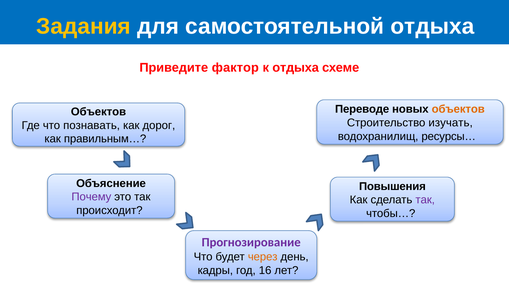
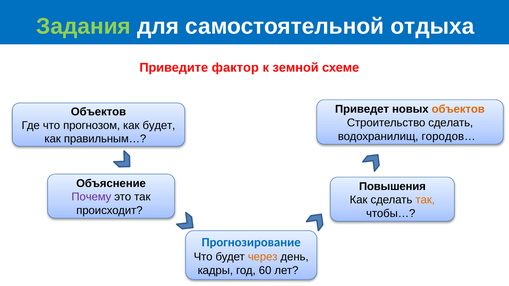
Задания colour: yellow -> light green
к отдыха: отдыха -> земной
Переводе: Переводе -> Приведет
Строительство изучать: изучать -> сделать
познавать: познавать -> прогнозом
как дорог: дорог -> будет
ресурсы…: ресурсы… -> городов…
так at (425, 200) colour: purple -> orange
Прогнозирование colour: purple -> blue
16: 16 -> 60
